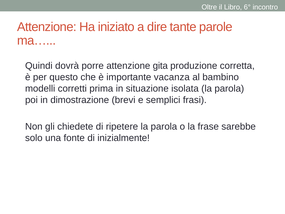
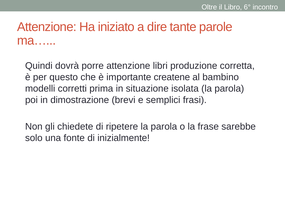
gita: gita -> libri
vacanza: vacanza -> createne
